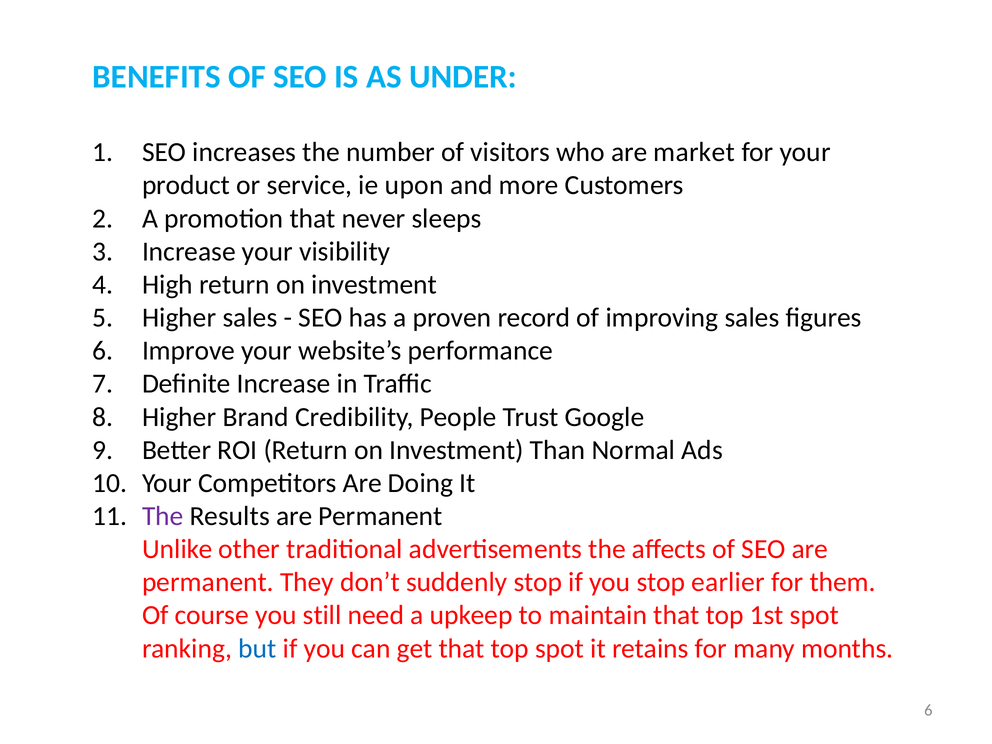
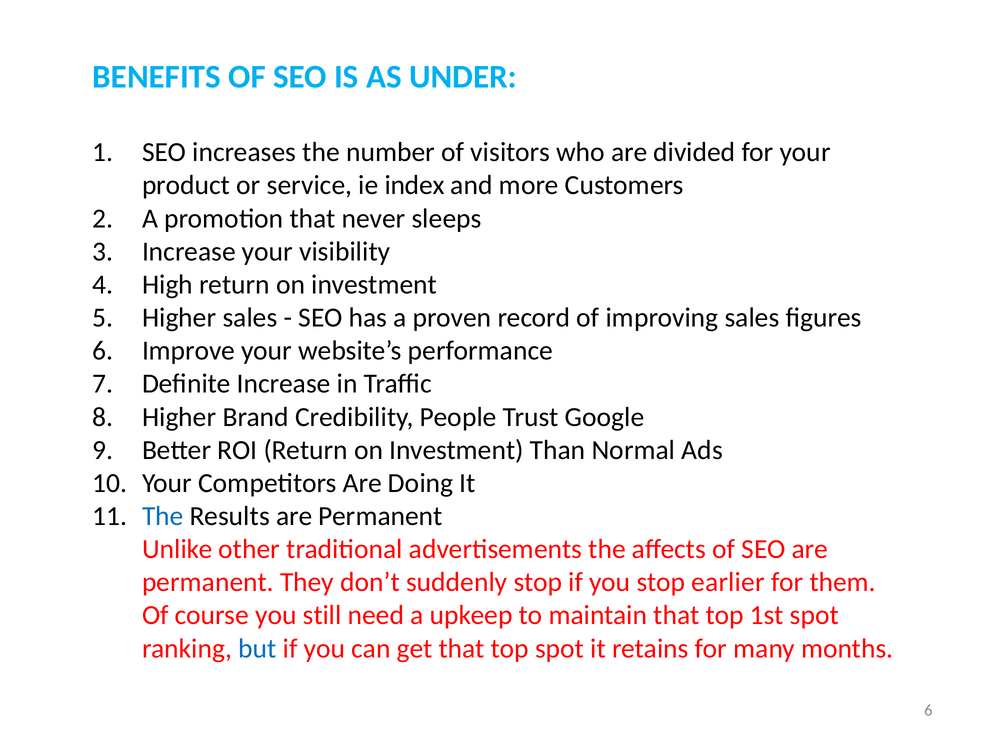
market: market -> divided
upon: upon -> index
The at (163, 516) colour: purple -> blue
